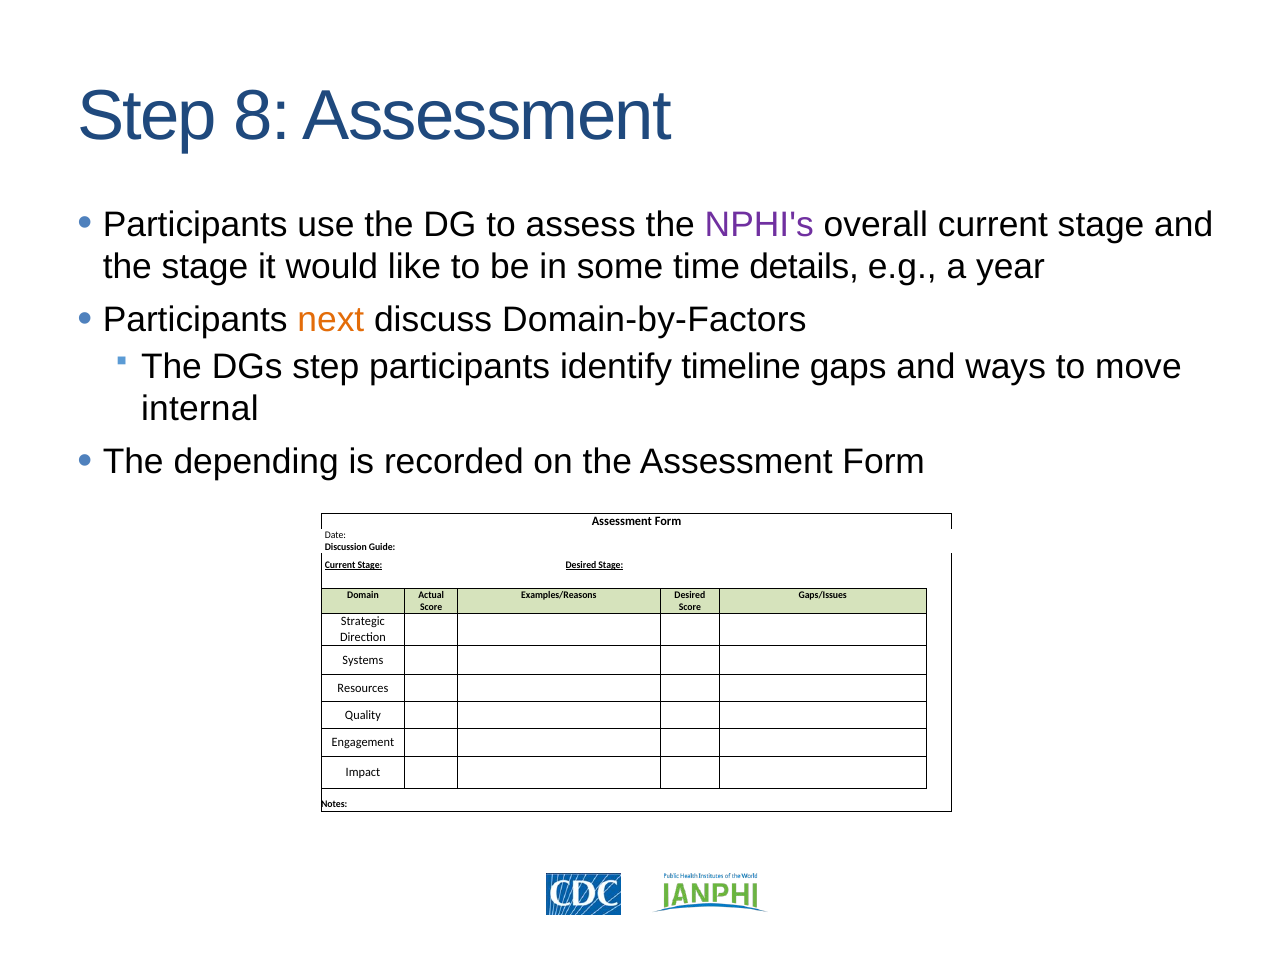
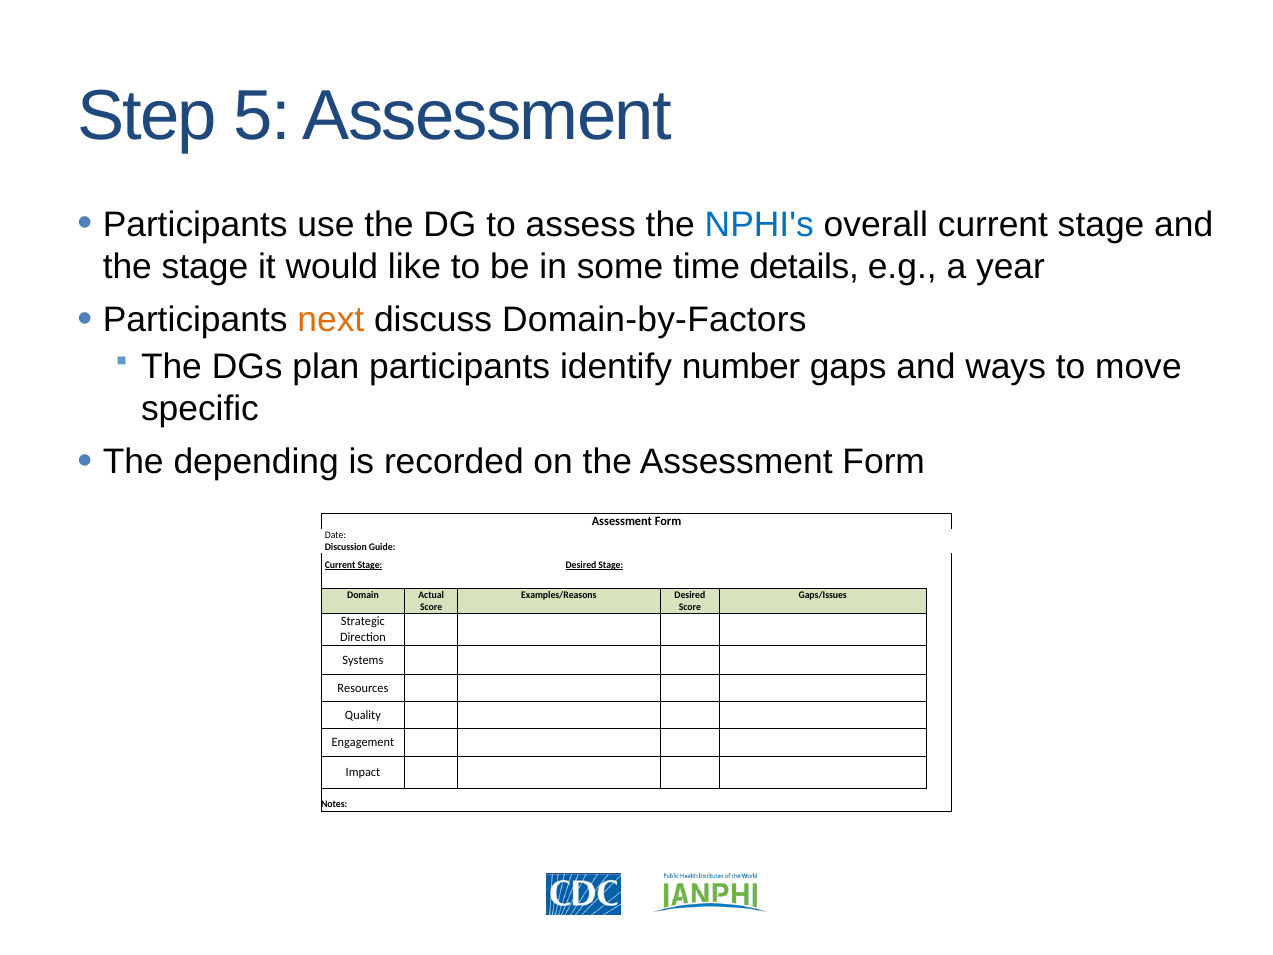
8: 8 -> 5
NPHI's colour: purple -> blue
DGs step: step -> plan
timeline: timeline -> number
internal: internal -> specific
